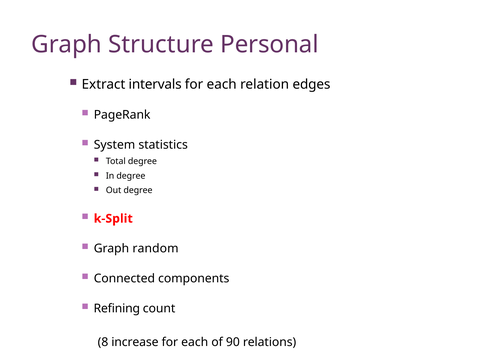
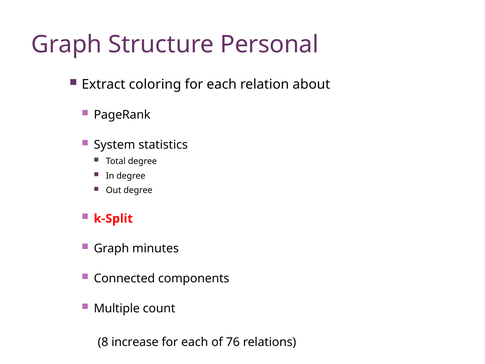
intervals: intervals -> coloring
edges: edges -> about
random: random -> minutes
Refining: Refining -> Multiple
90: 90 -> 76
